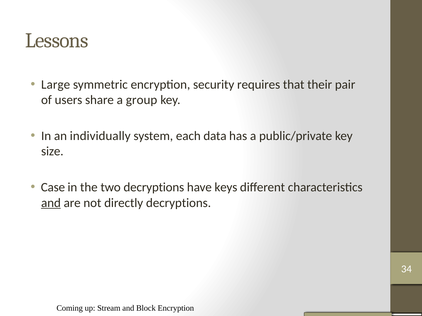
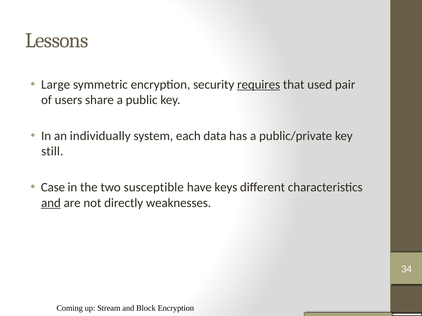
requires underline: none -> present
their: their -> used
group: group -> public
size: size -> still
two decryptions: decryptions -> susceptible
directly decryptions: decryptions -> weaknesses
